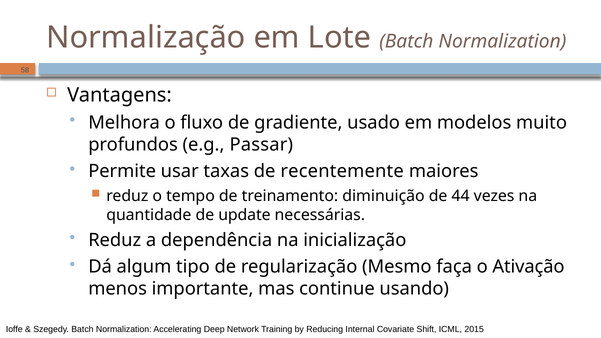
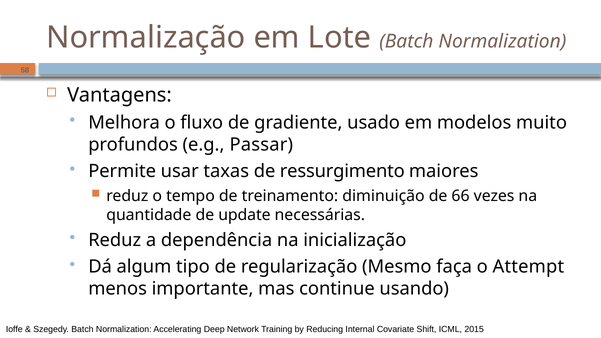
recentemente: recentemente -> ressurgimento
44: 44 -> 66
Ativação: Ativação -> Attempt
